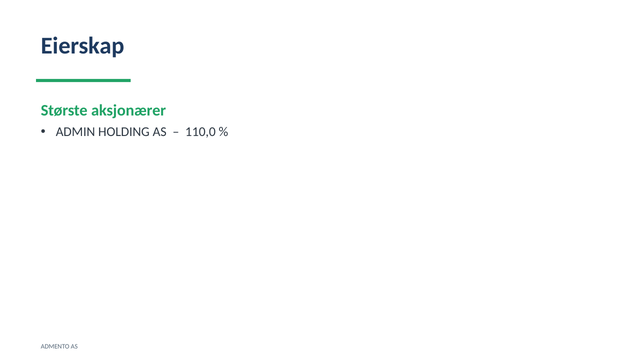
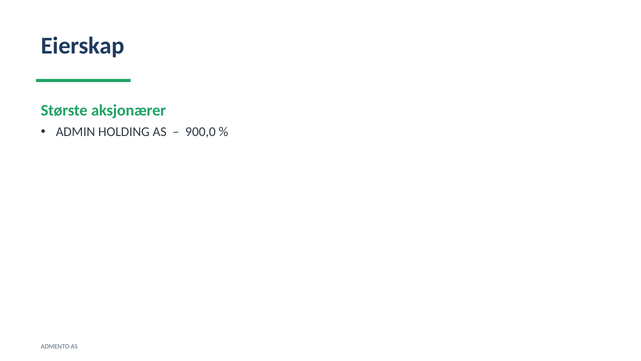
110,0: 110,0 -> 900,0
